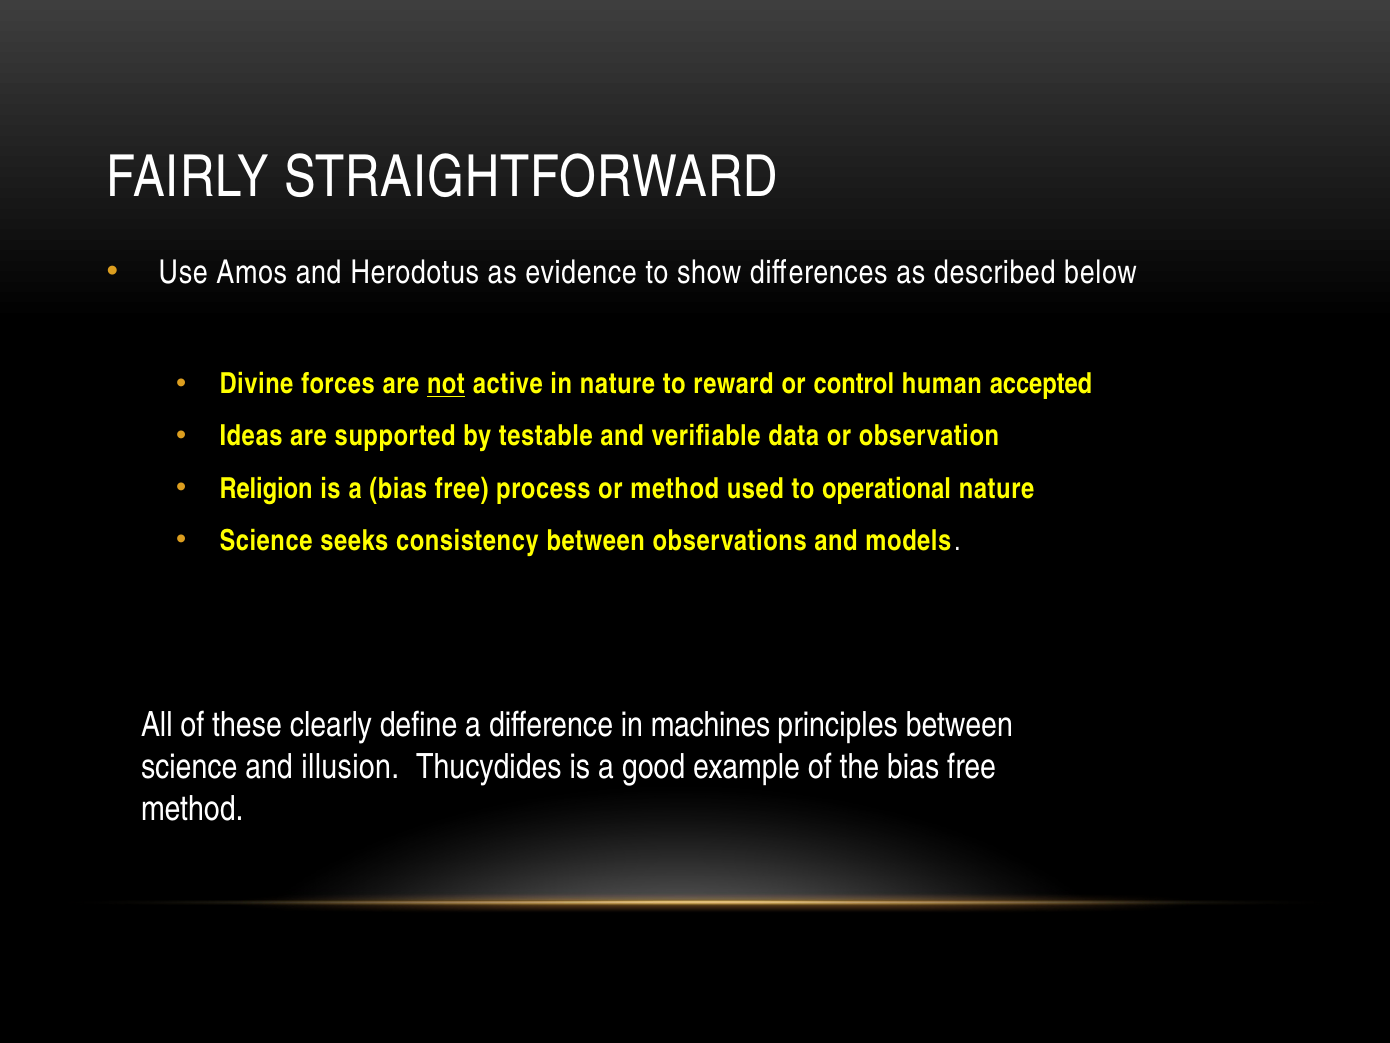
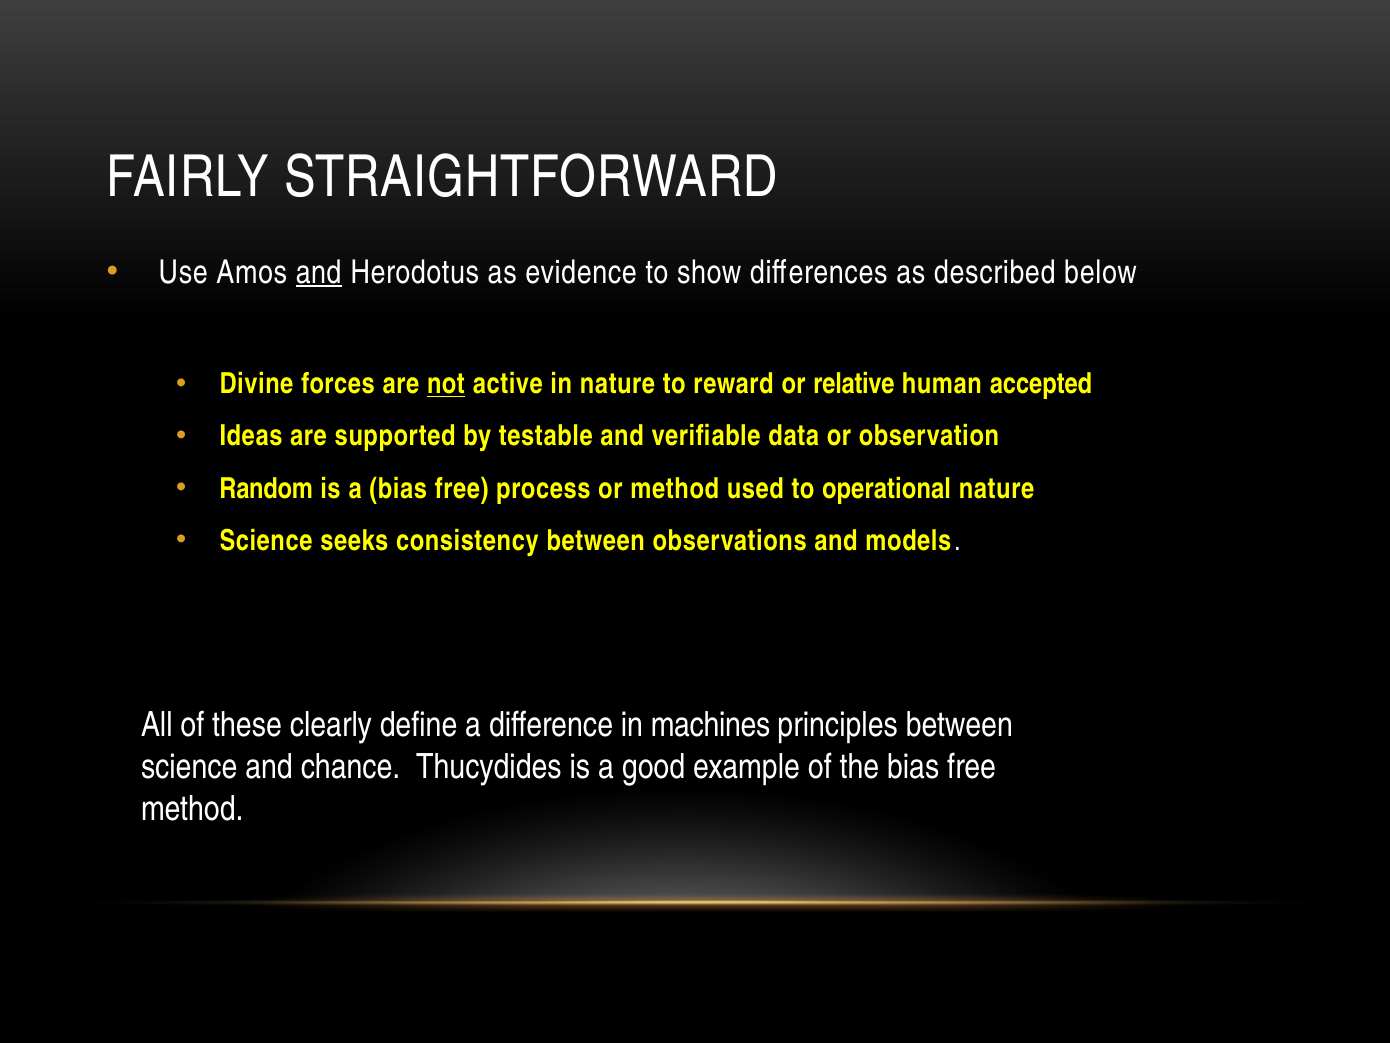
and at (319, 272) underline: none -> present
control: control -> relative
Religion: Religion -> Random
illusion: illusion -> chance
